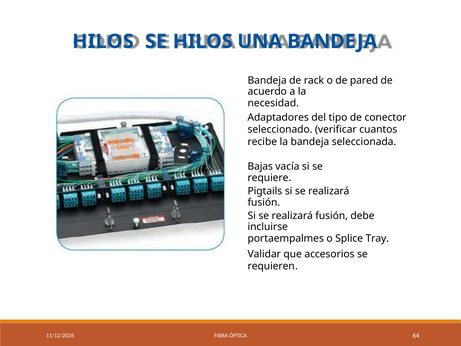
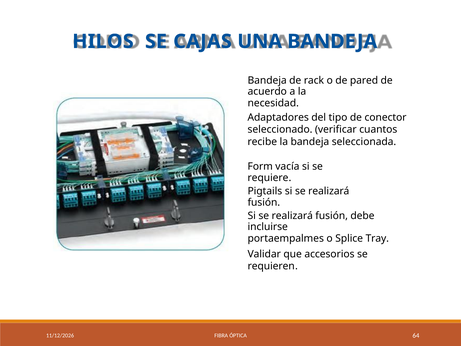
SE HILOS: HILOS -> CAJAS
Bajas: Bajas -> Form
